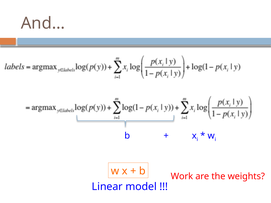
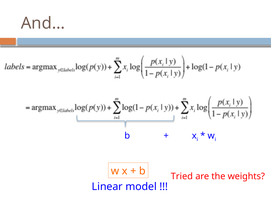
Work: Work -> Tried
